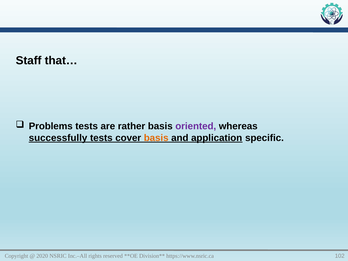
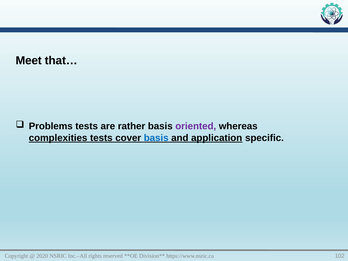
Staff: Staff -> Meet
successfully: successfully -> complexities
basis at (156, 138) colour: orange -> blue
